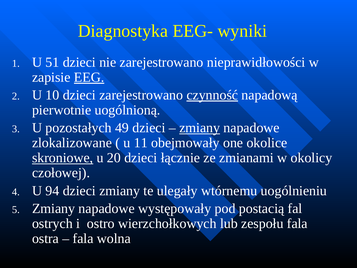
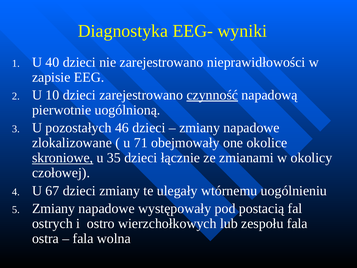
51: 51 -> 40
EEG underline: present -> none
49: 49 -> 46
zmiany at (200, 128) underline: present -> none
11: 11 -> 71
20: 20 -> 35
94: 94 -> 67
